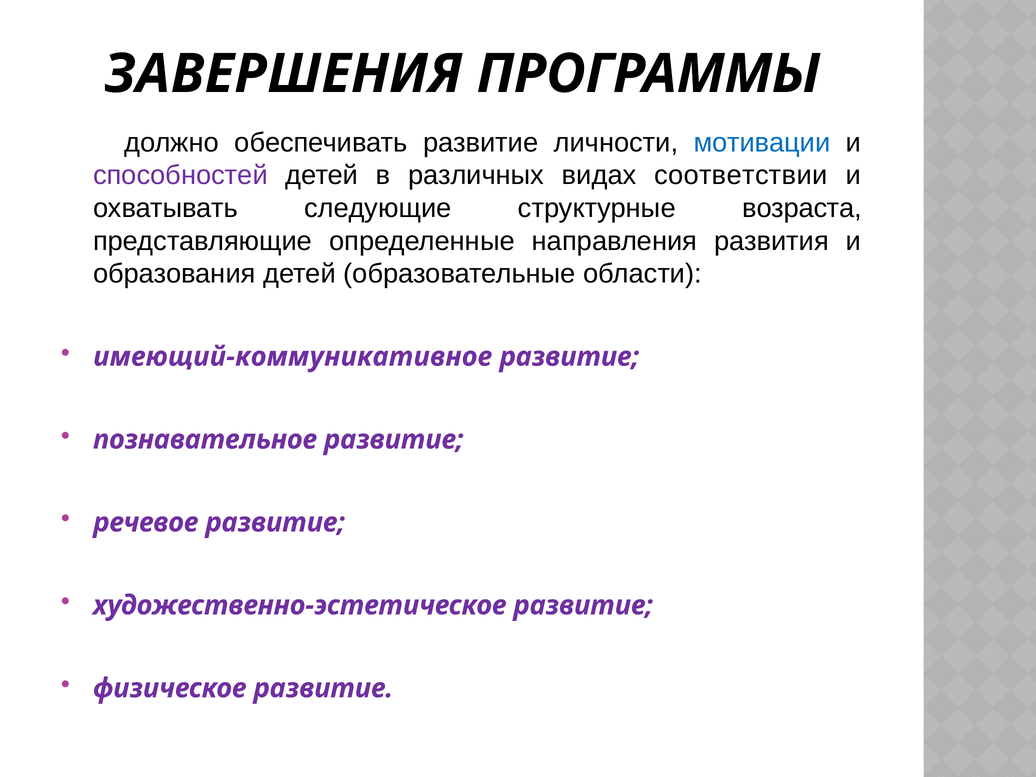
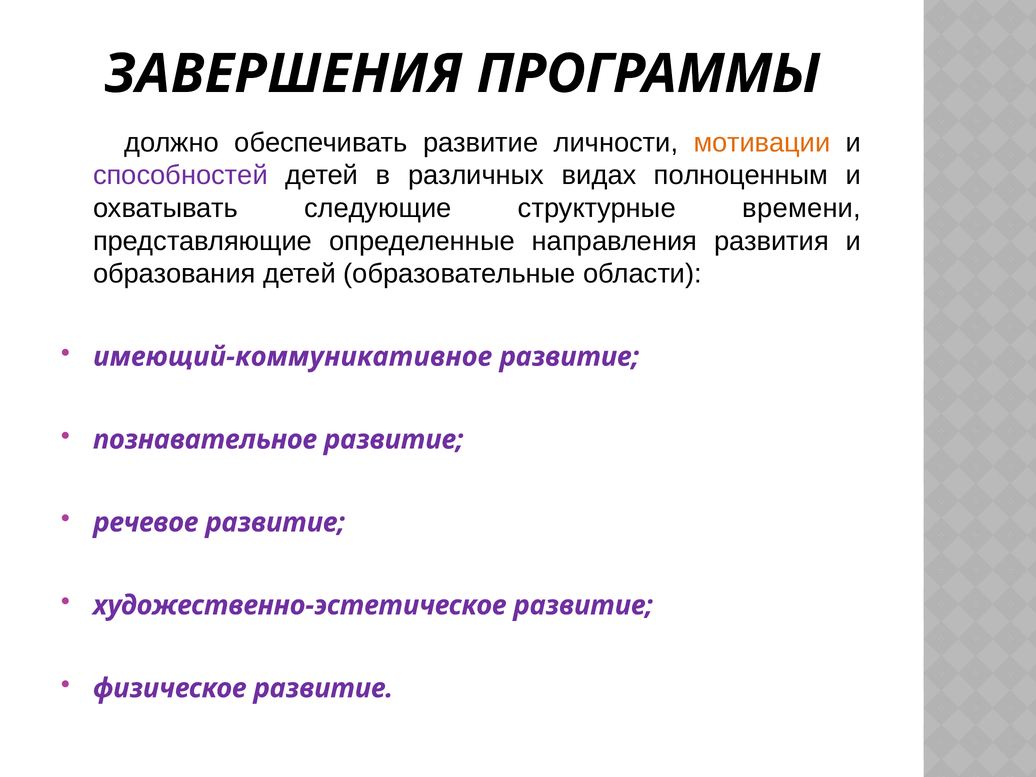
мотивации colour: blue -> orange
соответствии: соответствии -> полноценным
возраста: возраста -> времени
